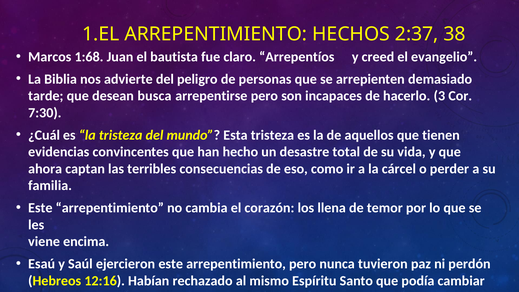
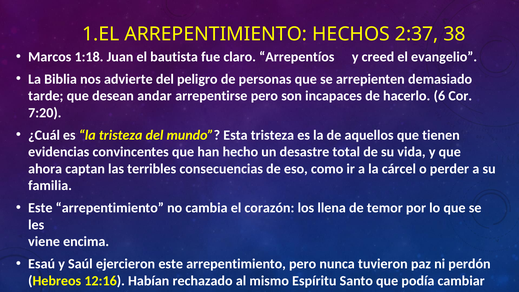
1:68: 1:68 -> 1:18
busca: busca -> andar
3: 3 -> 6
7:30: 7:30 -> 7:20
